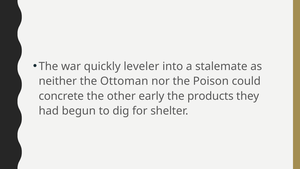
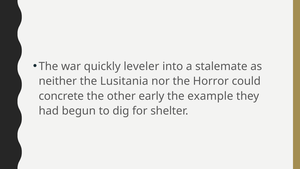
Ottoman: Ottoman -> Lusitania
Poison: Poison -> Horror
products: products -> example
